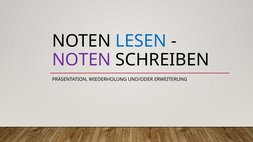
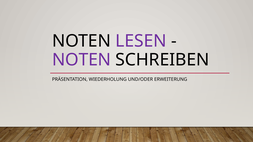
LESEN colour: blue -> purple
